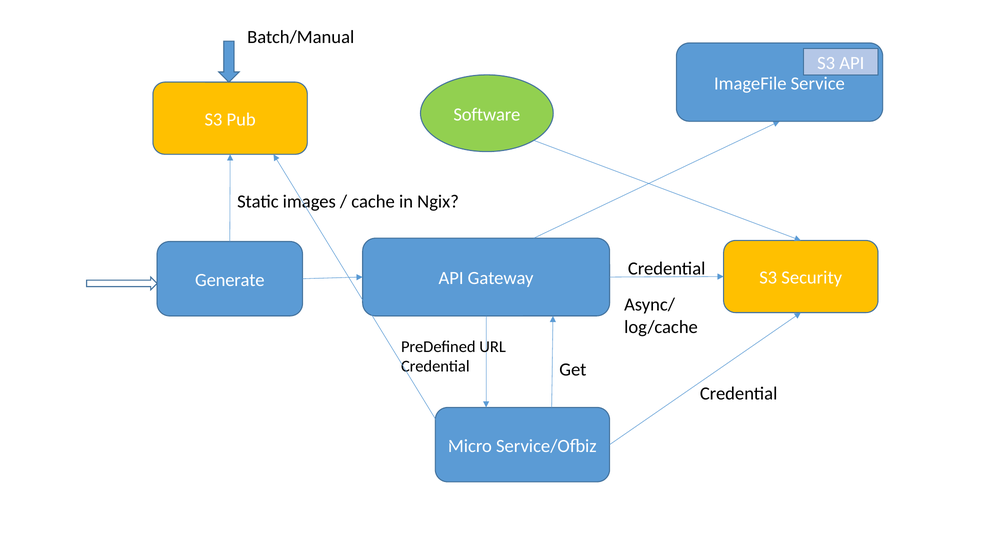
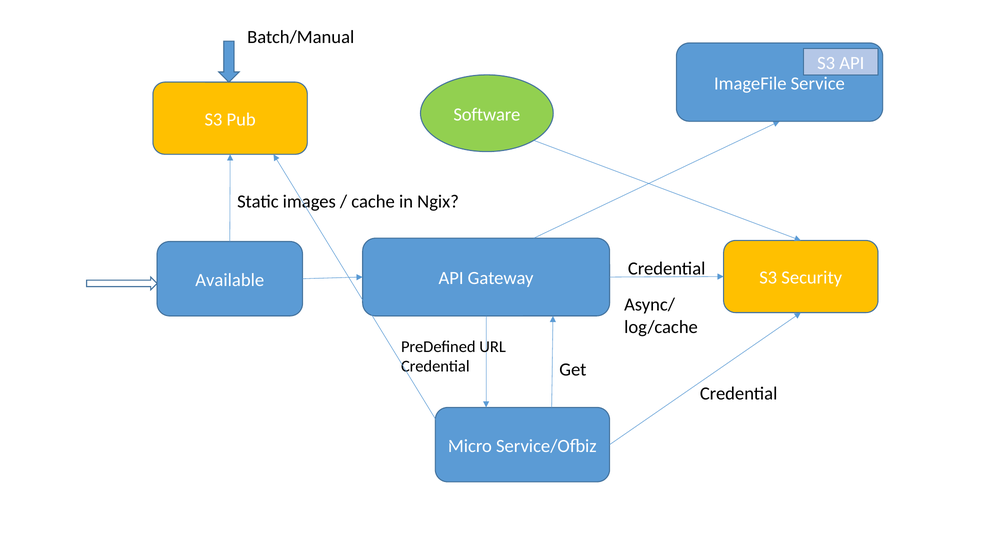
Generate: Generate -> Available
